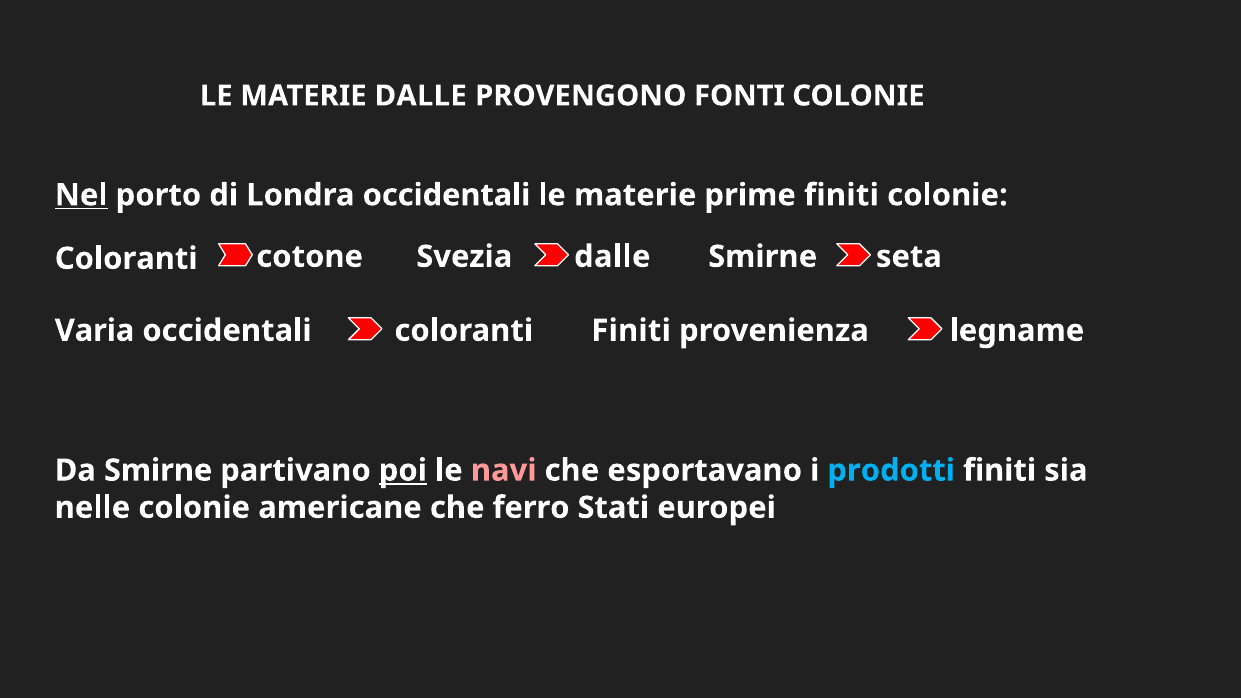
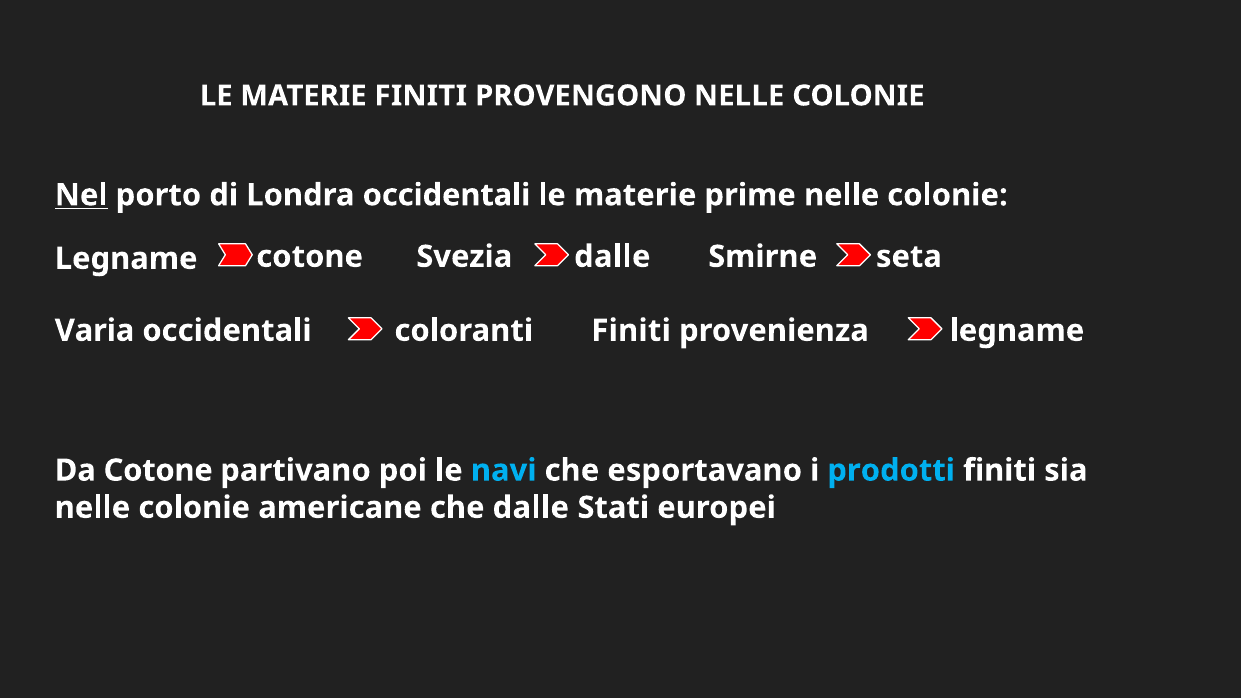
MATERIE DALLE: DALLE -> FINITI
PROVENGONO FONTI: FONTI -> NELLE
prime finiti: finiti -> nelle
Coloranti at (126, 259): Coloranti -> Legname
Da Smirne: Smirne -> Cotone
poi underline: present -> none
navi colour: pink -> light blue
che ferro: ferro -> dalle
